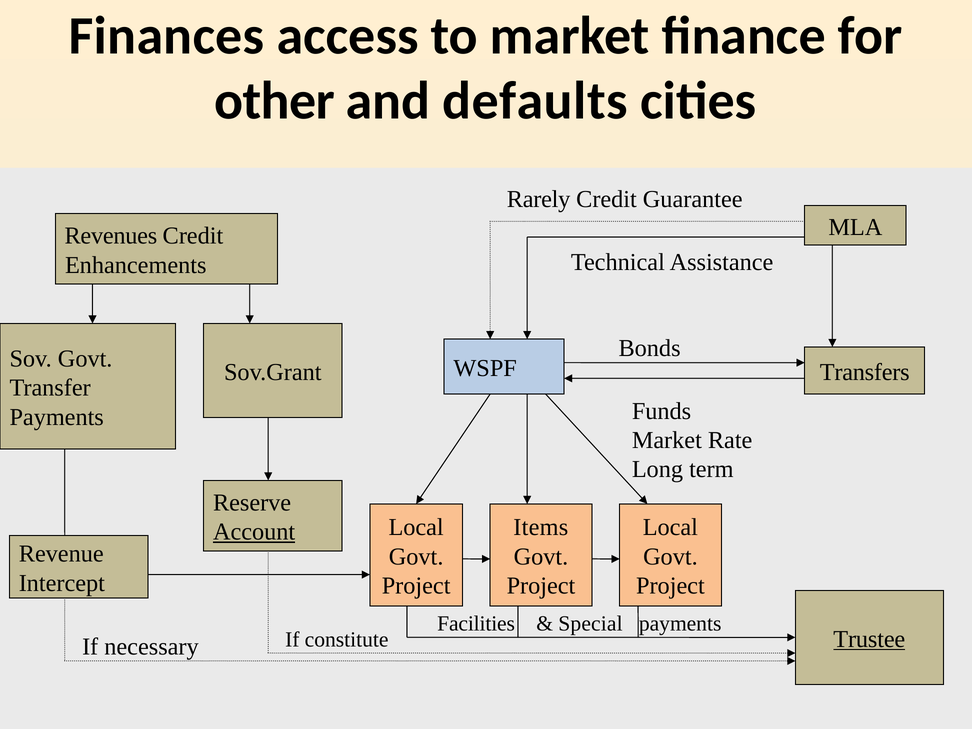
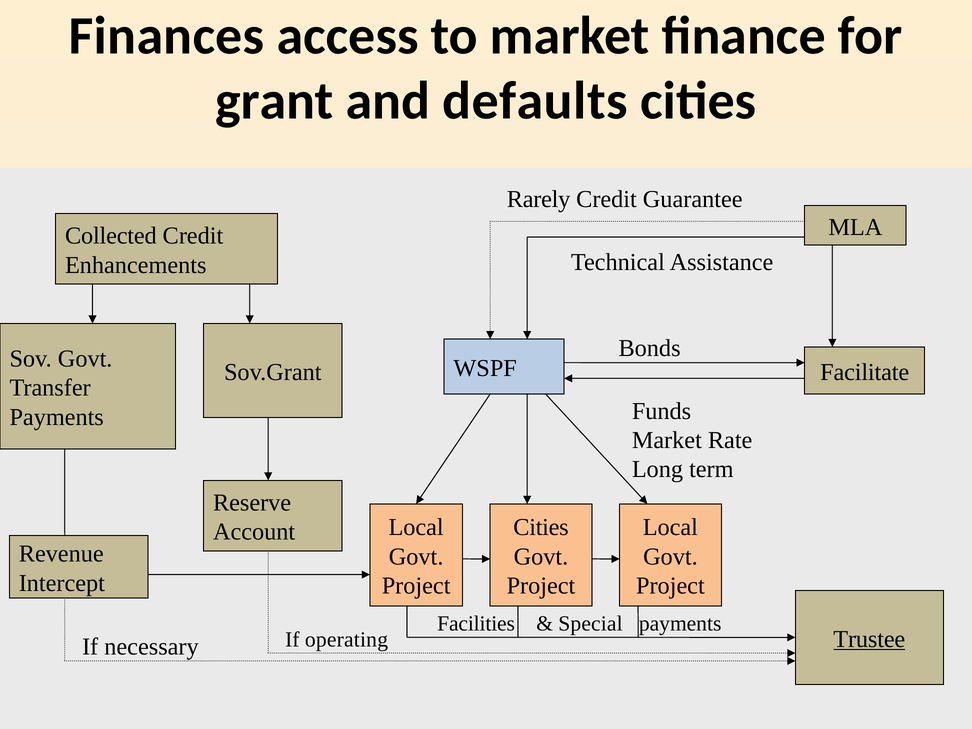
other: other -> grant
Revenues: Revenues -> Collected
Transfers: Transfers -> Facilitate
Items at (541, 527): Items -> Cities
Account underline: present -> none
constitute: constitute -> operating
